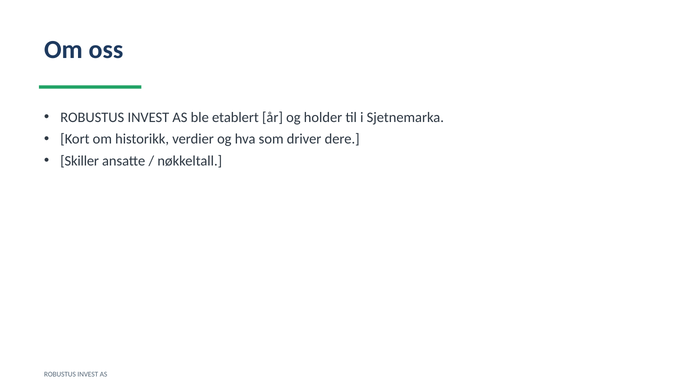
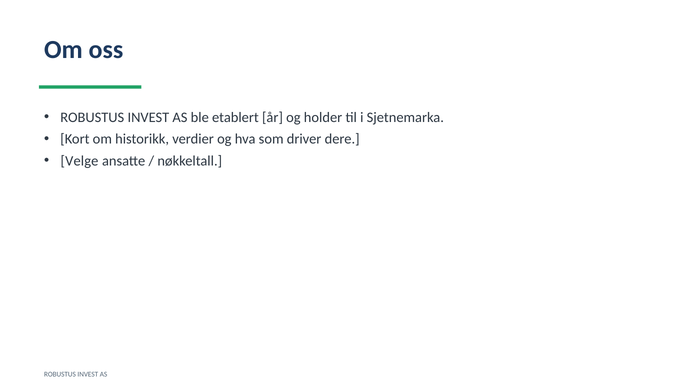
Skiller: Skiller -> Velge
